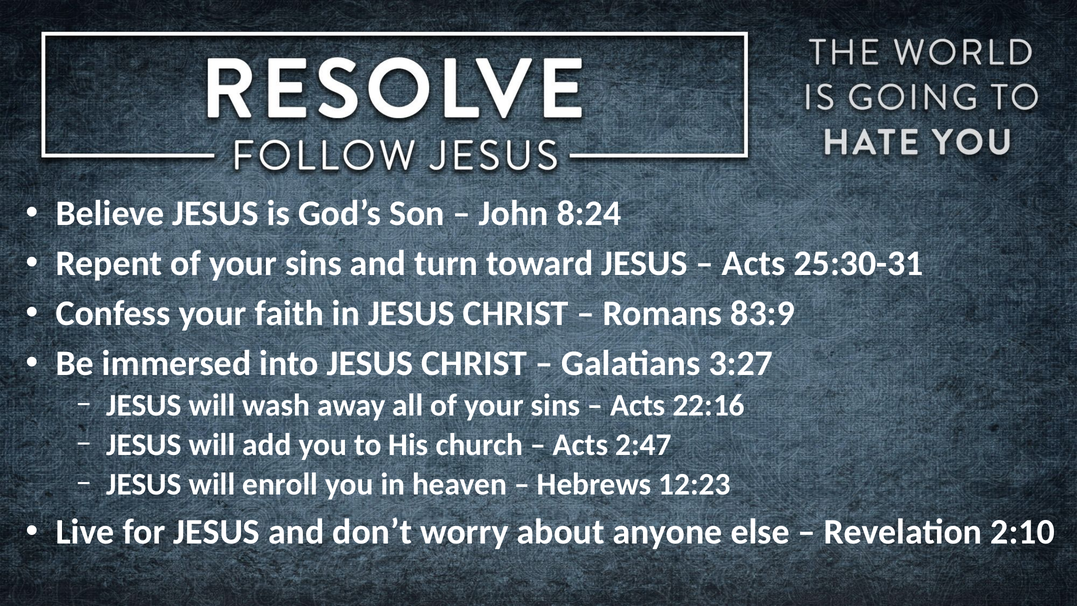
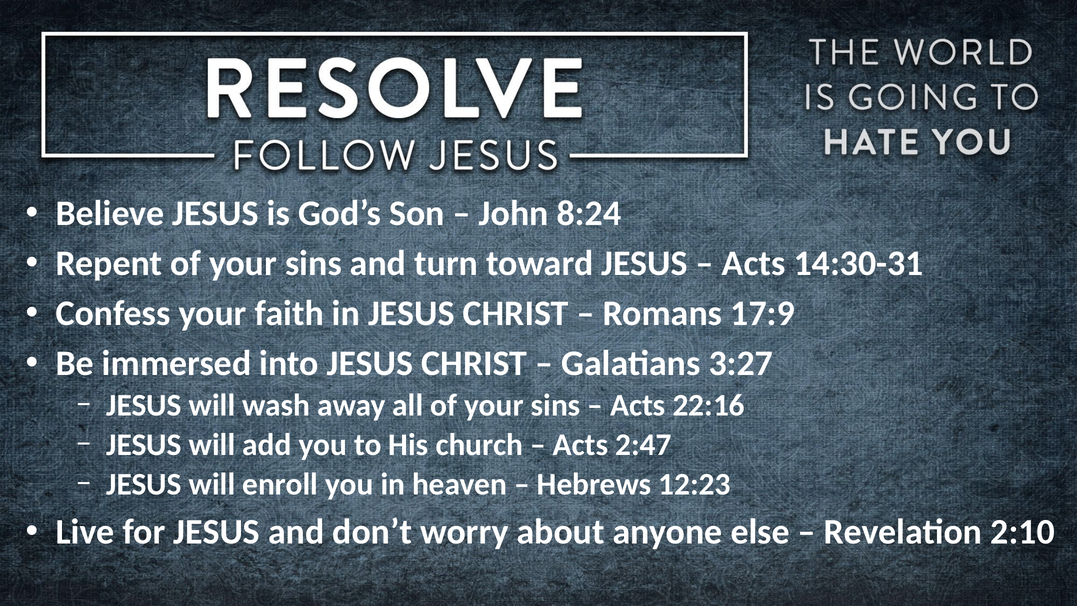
25:30-31: 25:30-31 -> 14:30-31
83:9: 83:9 -> 17:9
